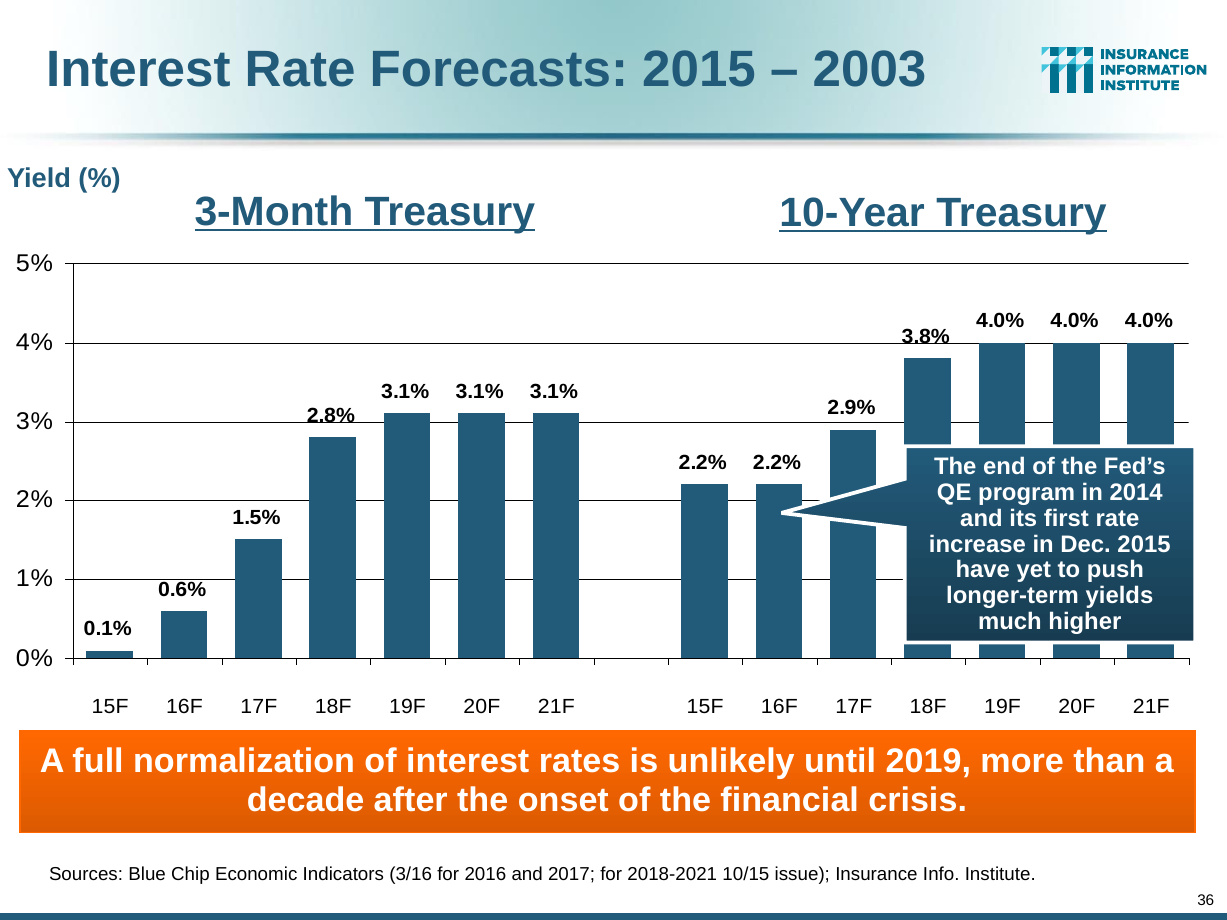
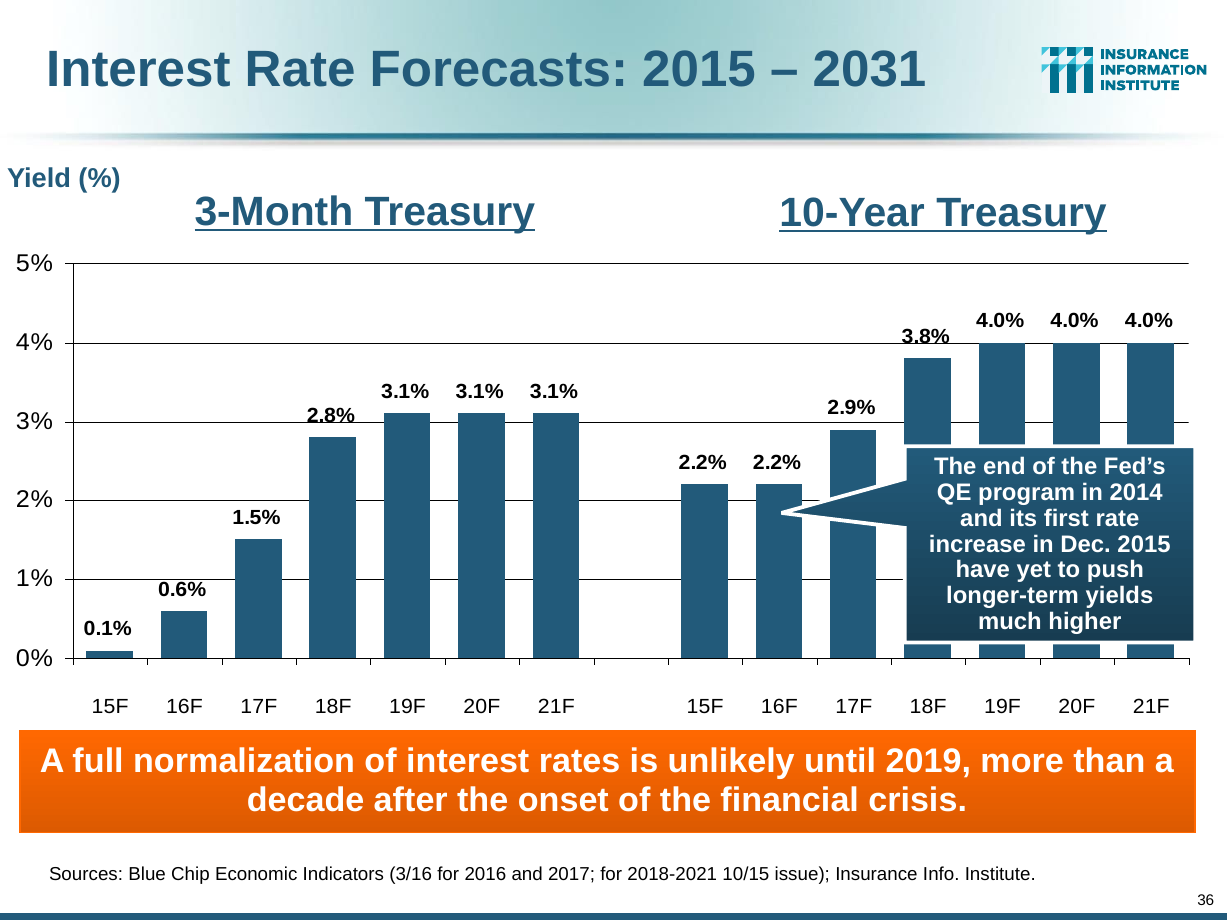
2003: 2003 -> 2031
